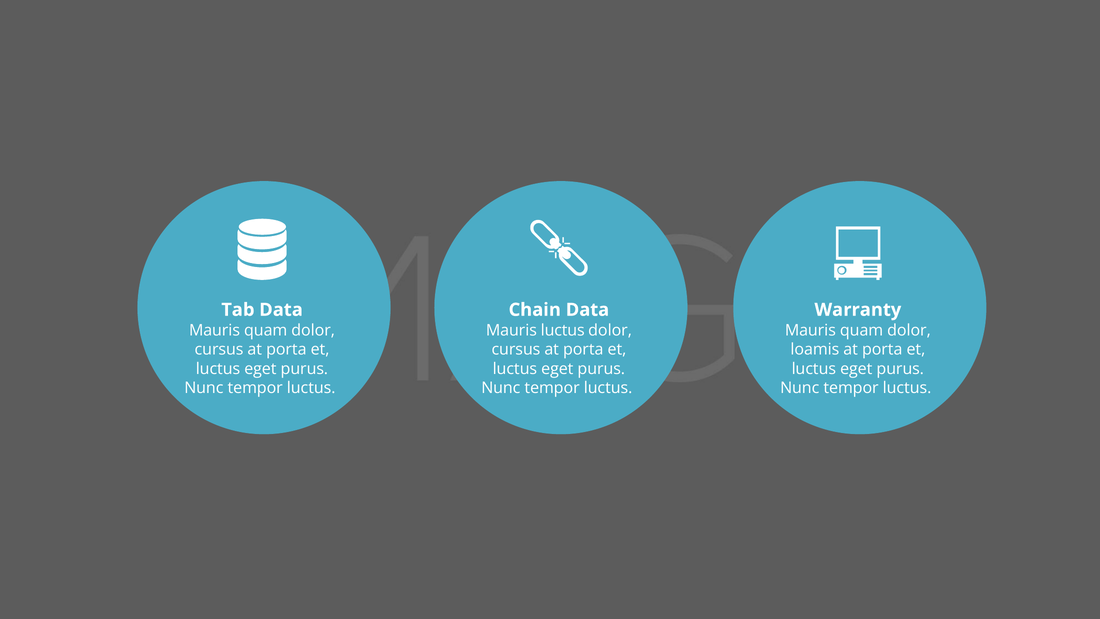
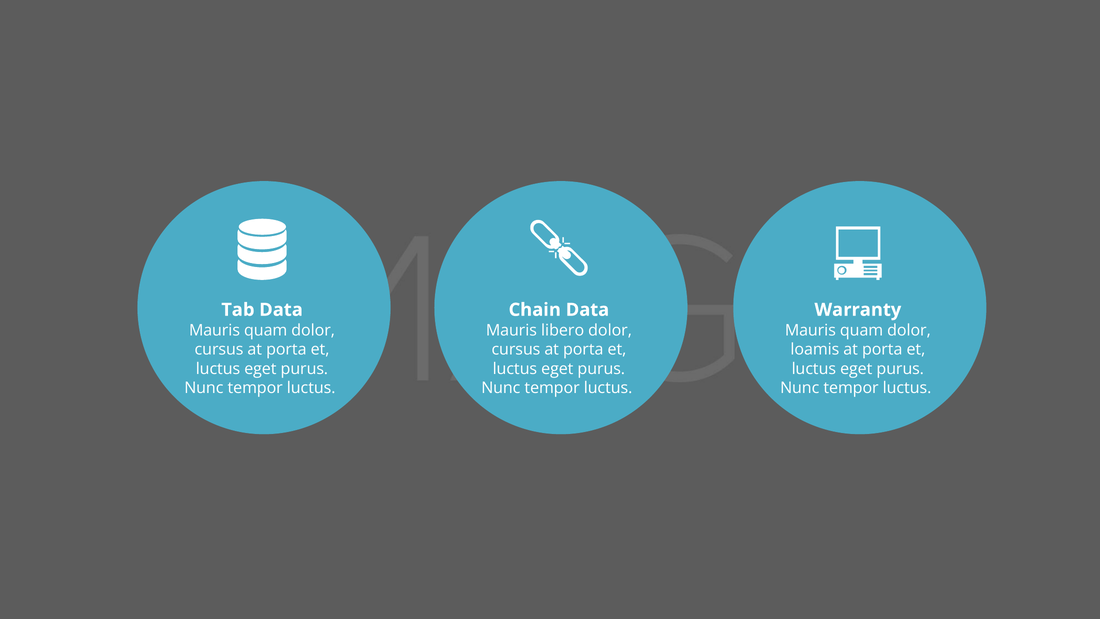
Mauris luctus: luctus -> libero
